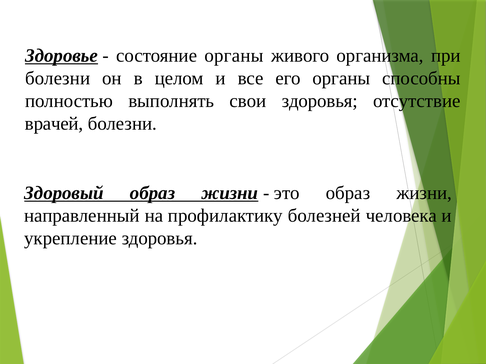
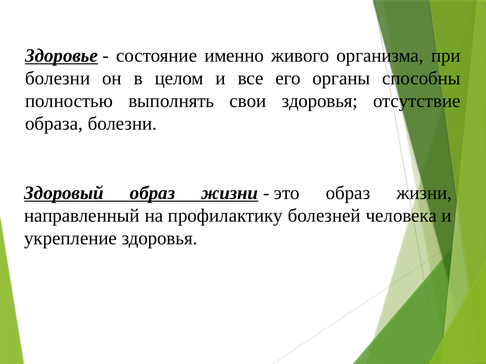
состояние органы: органы -> именно
врачей: врачей -> образа
